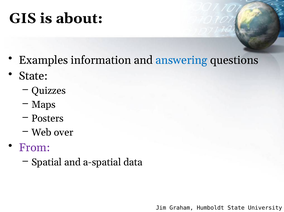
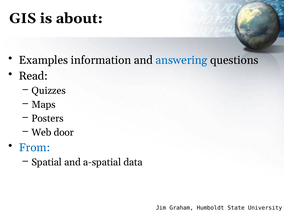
State at (33, 76): State -> Read
over: over -> door
From colour: purple -> blue
